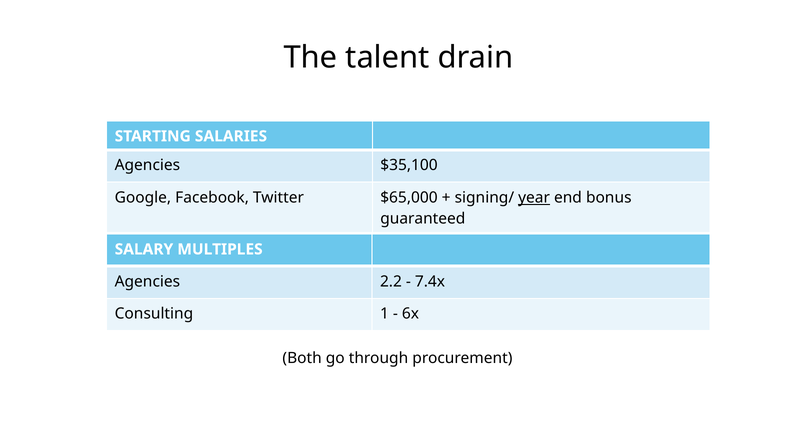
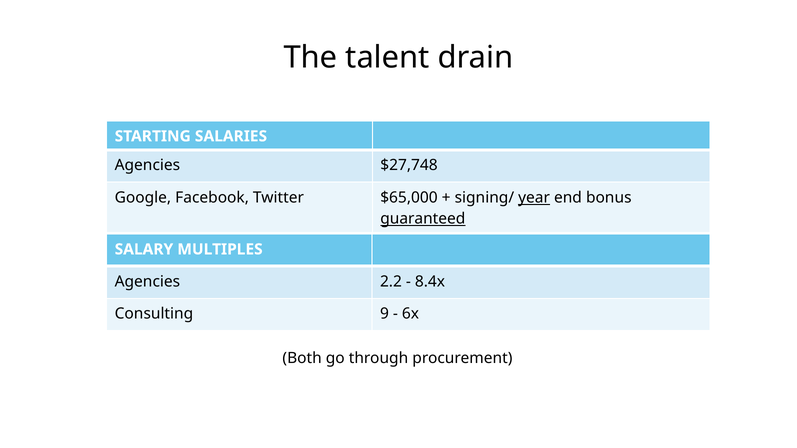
$35,100: $35,100 -> $27,748
guaranteed underline: none -> present
7.4x: 7.4x -> 8.4x
1: 1 -> 9
